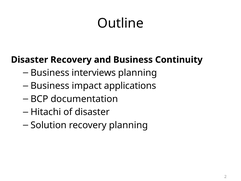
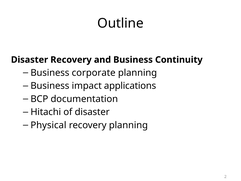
interviews: interviews -> corporate
Solution: Solution -> Physical
